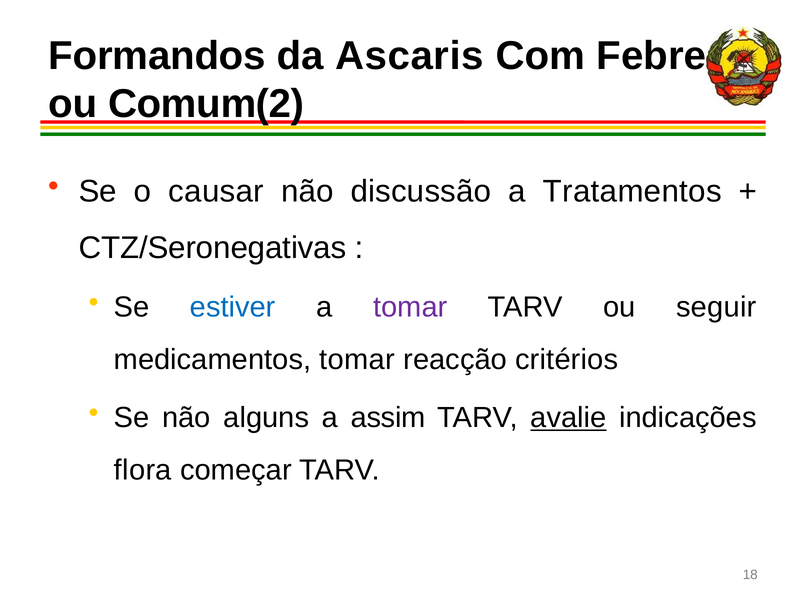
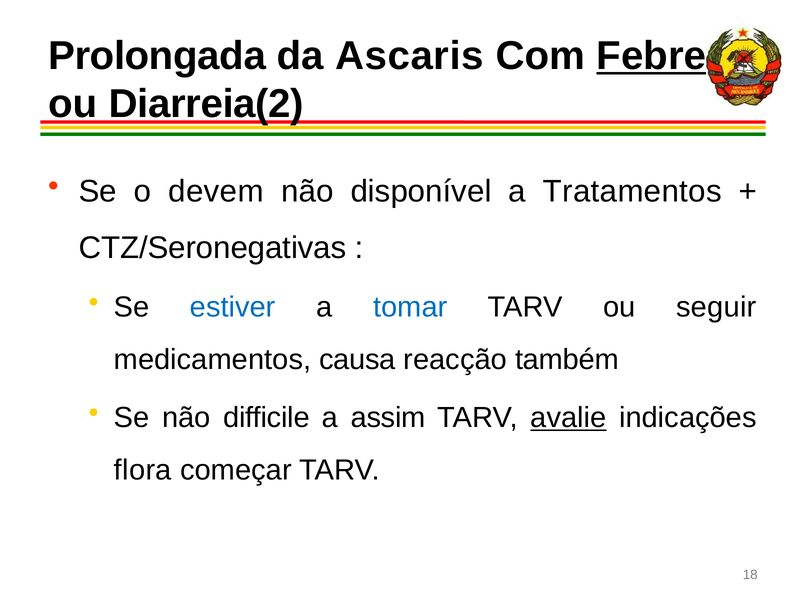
Formandos: Formandos -> Prolongada
Febre underline: none -> present
Comum(2: Comum(2 -> Diarreia(2
causar: causar -> devem
discussão: discussão -> disponível
tomar at (410, 307) colour: purple -> blue
medicamentos tomar: tomar -> causa
critérios: critérios -> também
alguns: alguns -> difficile
